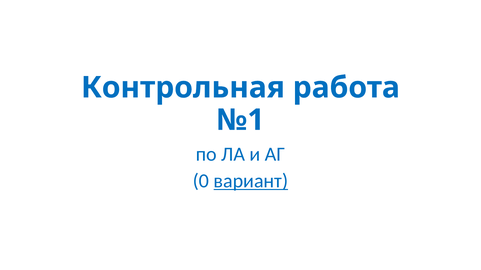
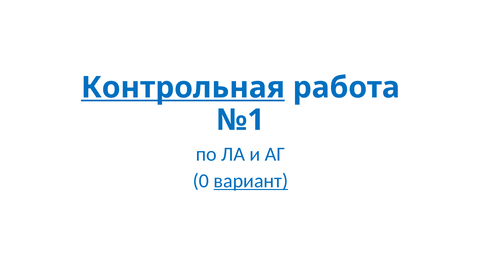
Контрольная underline: none -> present
